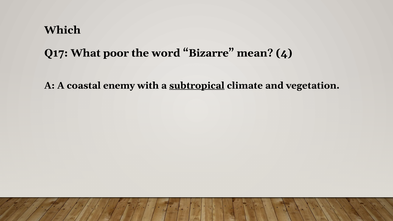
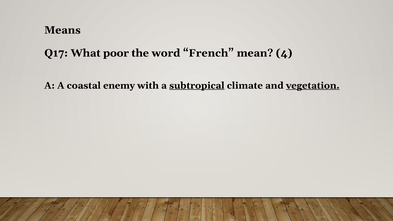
Which: Which -> Means
Bizarre: Bizarre -> French
vegetation underline: none -> present
